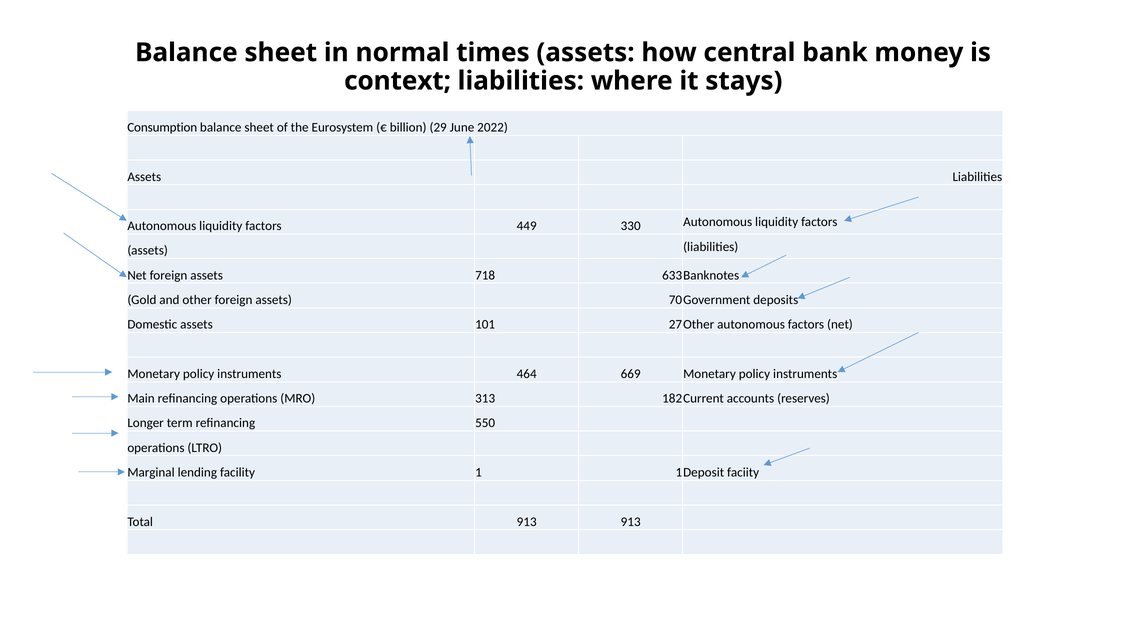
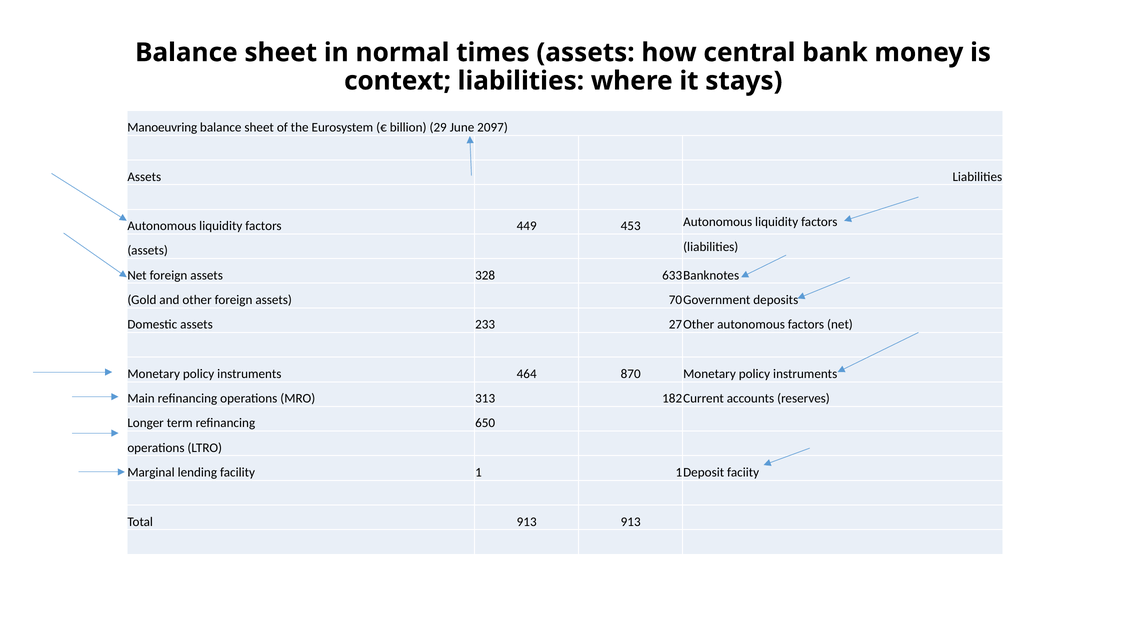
Consumption: Consumption -> Manoeuvring
2022: 2022 -> 2097
330: 330 -> 453
718: 718 -> 328
101: 101 -> 233
669: 669 -> 870
550: 550 -> 650
